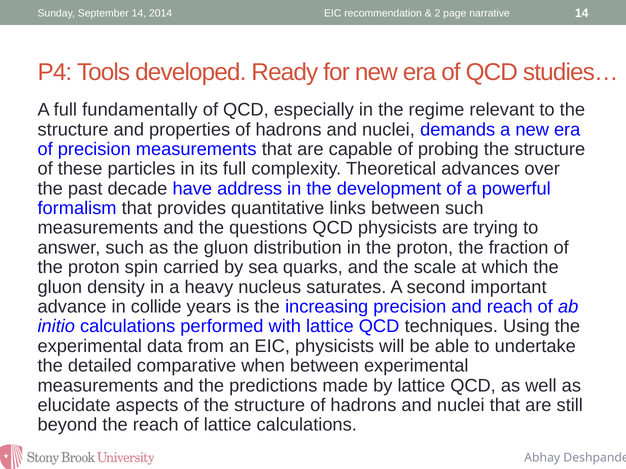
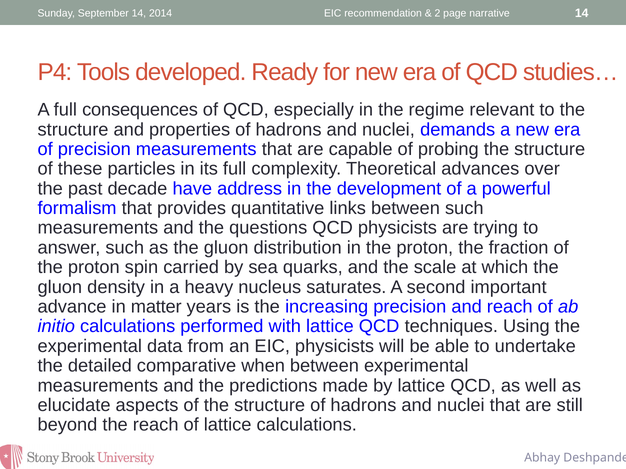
fundamentally: fundamentally -> consequences
collide: collide -> matter
